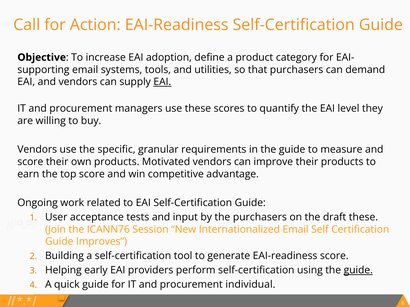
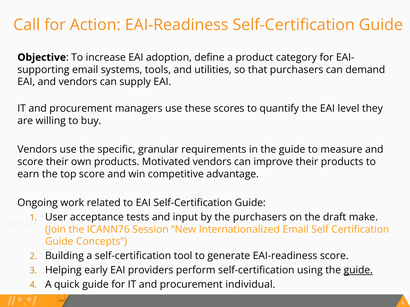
EAI at (162, 82) underline: present -> none
draft these: these -> make
Improves: Improves -> Concepts
